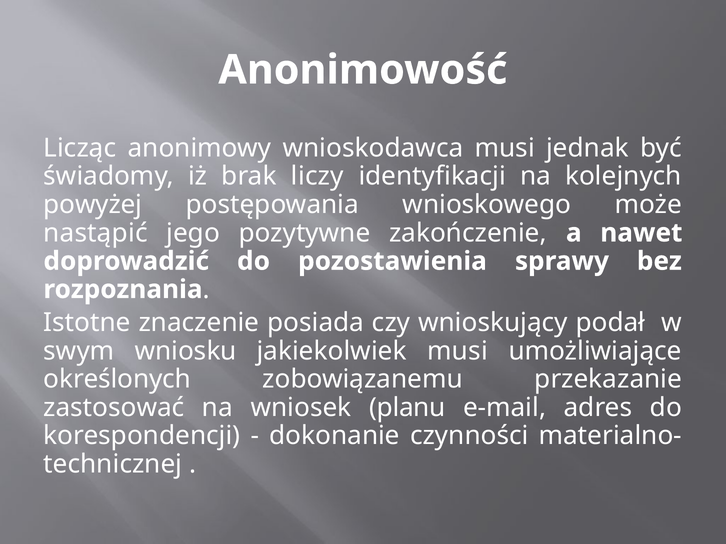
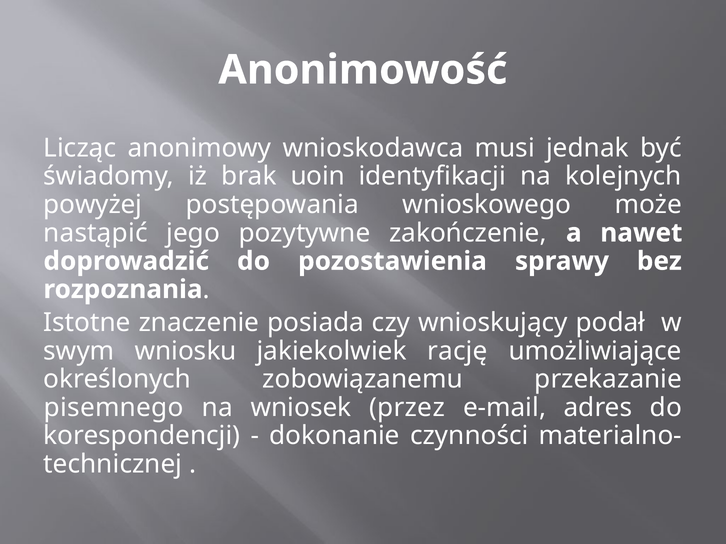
liczy: liczy -> uoin
jakiekolwiek musi: musi -> rację
zastosować: zastosować -> pisemnego
planu: planu -> przez
